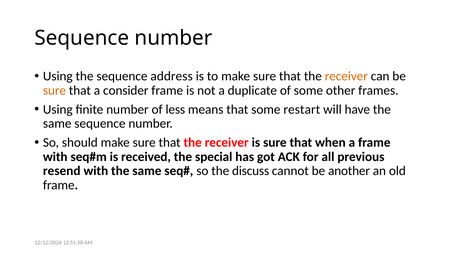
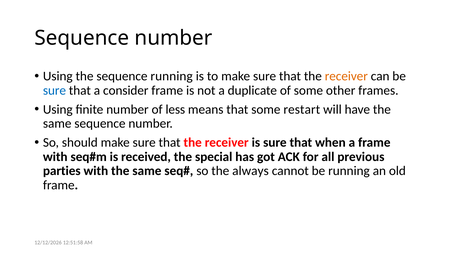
sequence address: address -> running
sure at (54, 91) colour: orange -> blue
resend: resend -> parties
discuss: discuss -> always
be another: another -> running
